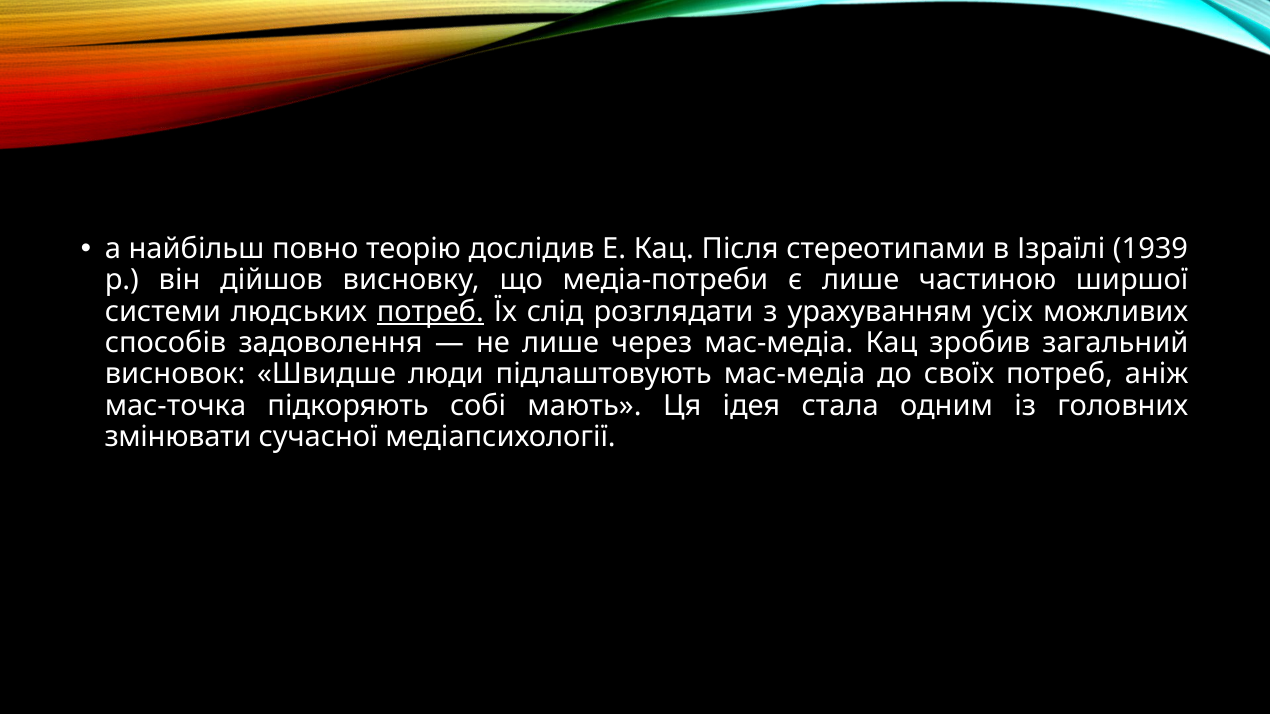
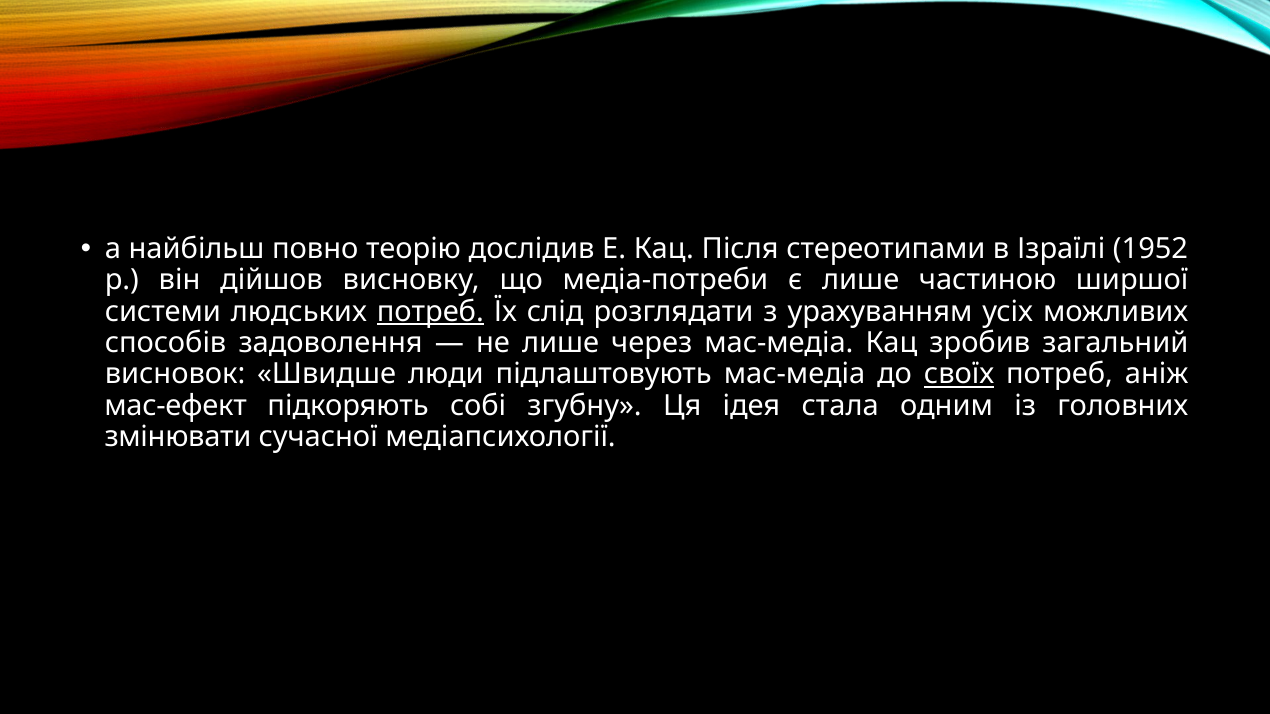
1939: 1939 -> 1952
своїх underline: none -> present
мас-точка: мас-точка -> мас-ефект
мають: мають -> згубну
